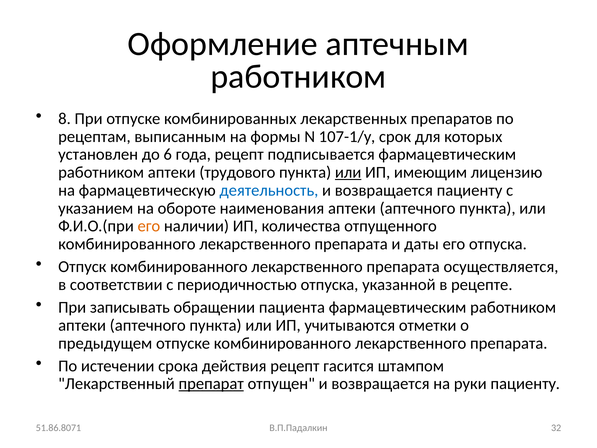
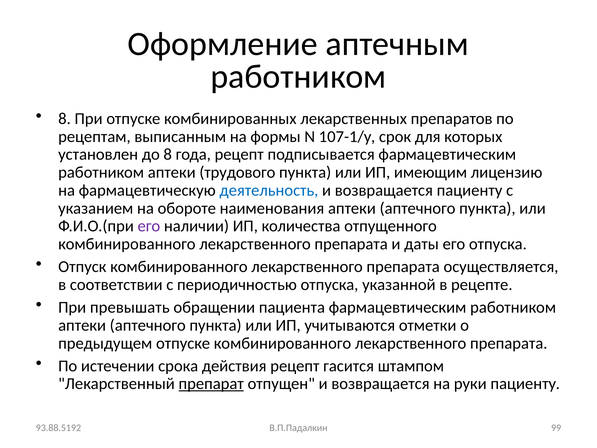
до 6: 6 -> 8
или at (348, 172) underline: present -> none
его at (149, 226) colour: orange -> purple
записывать: записывать -> превышать
51.86.8071: 51.86.8071 -> 93.88.5192
32: 32 -> 99
